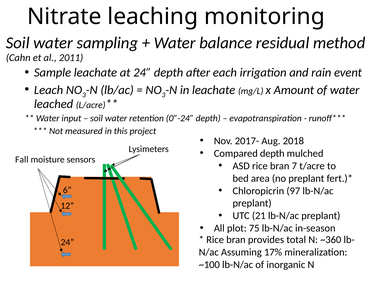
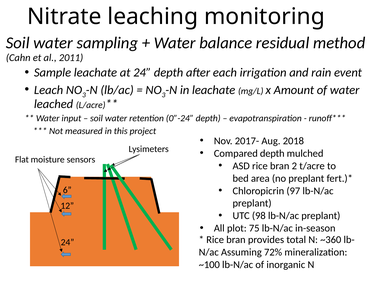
Fall: Fall -> Flat
7: 7 -> 2
21: 21 -> 98
17%: 17% -> 72%
